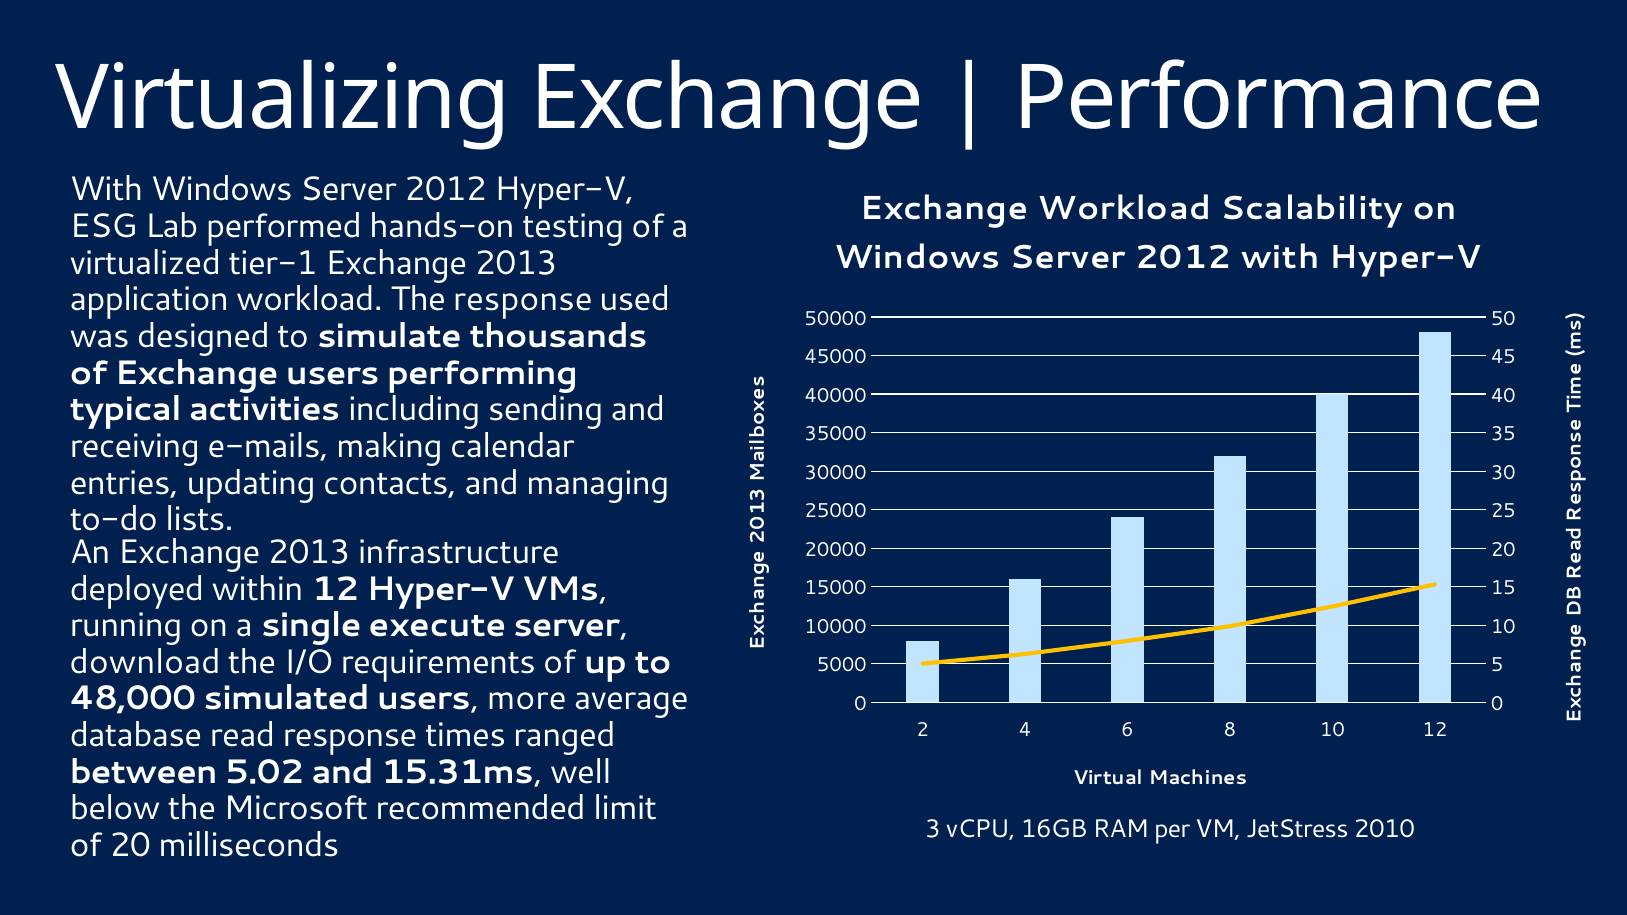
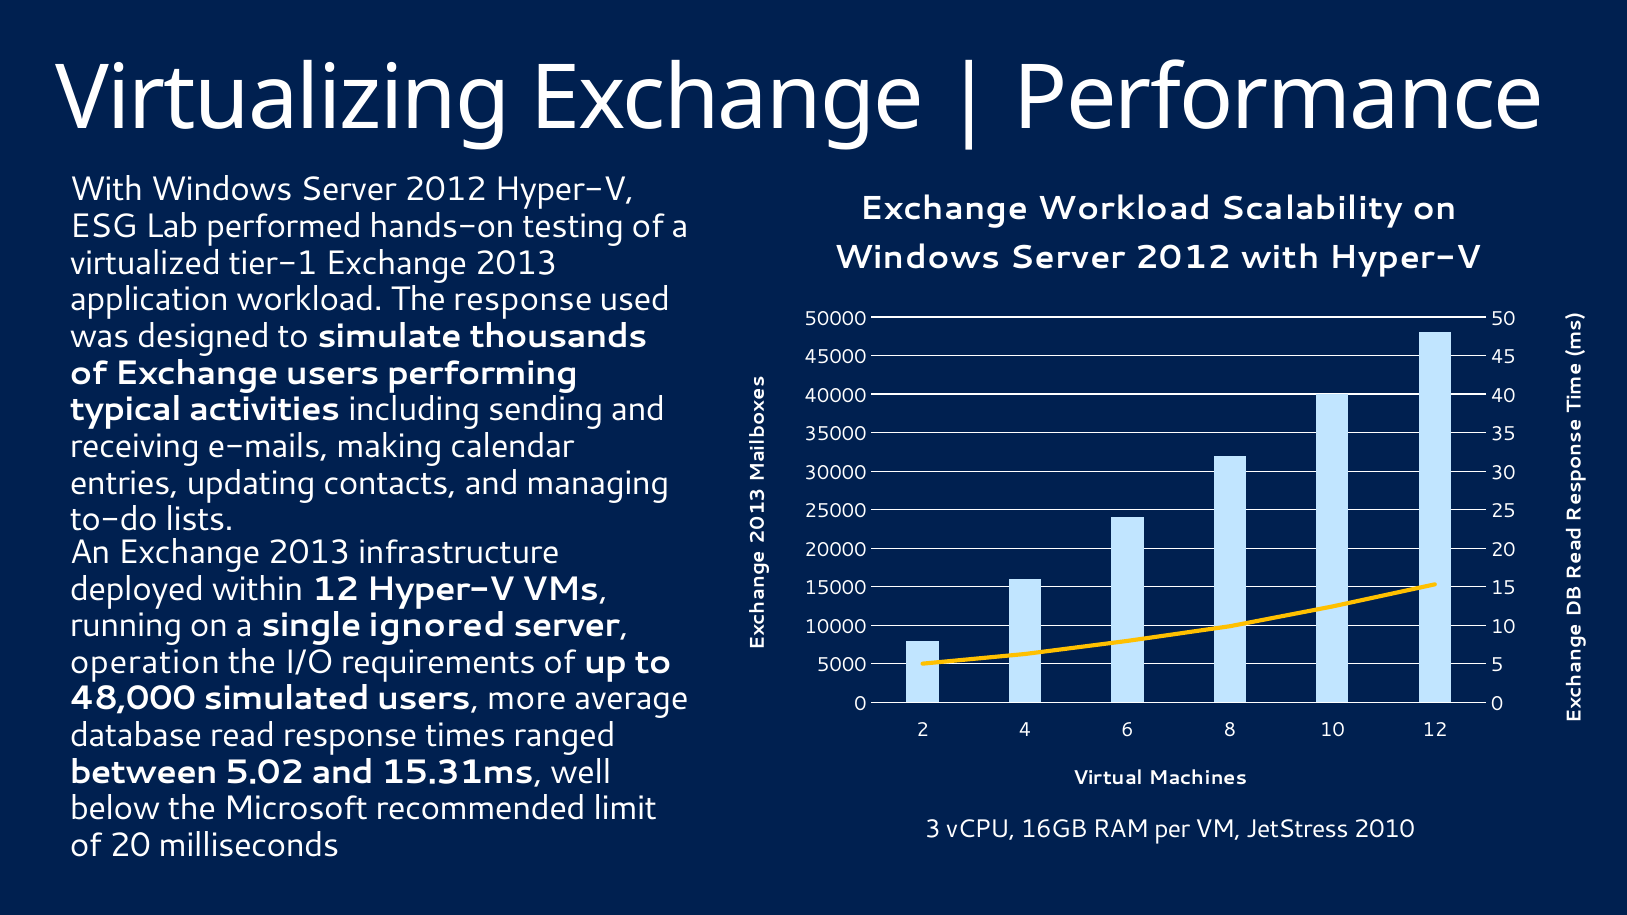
execute: execute -> ignored
download: download -> operation
